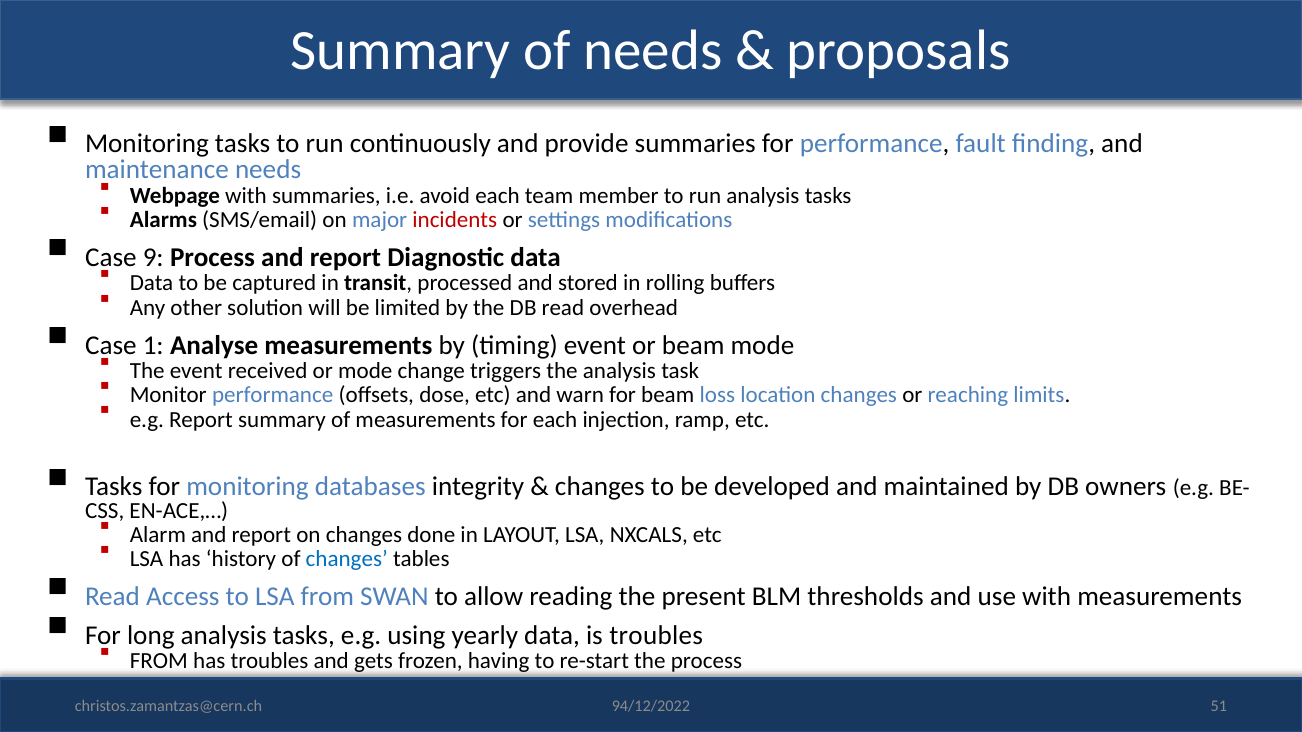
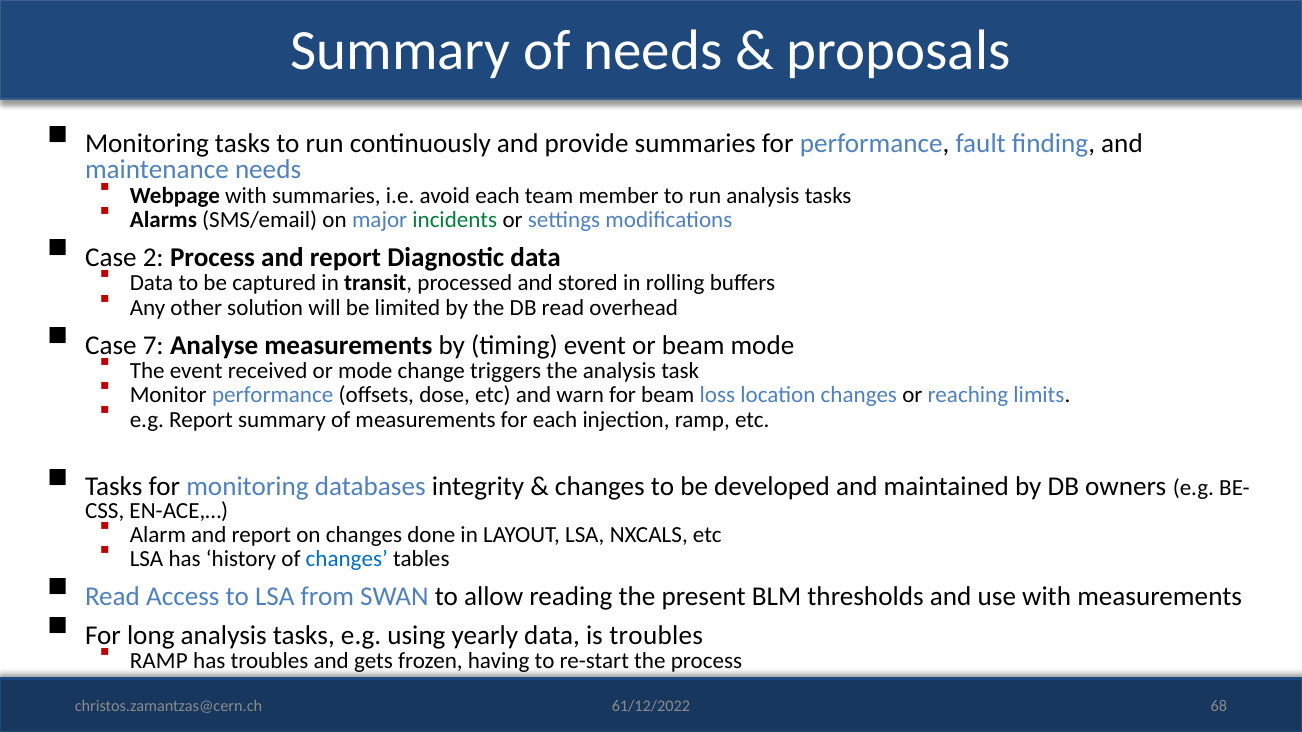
incidents colour: red -> green
9: 9 -> 2
1: 1 -> 7
FROM at (159, 662): FROM -> RAMP
94/12/2022: 94/12/2022 -> 61/12/2022
51: 51 -> 68
